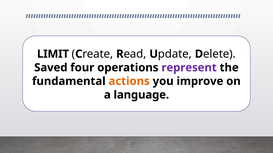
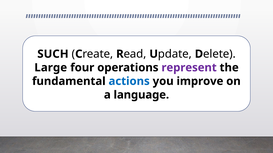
LIMIT: LIMIT -> SUCH
Saved: Saved -> Large
actions colour: orange -> blue
